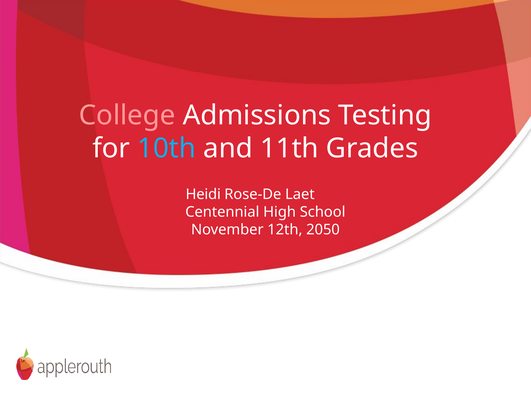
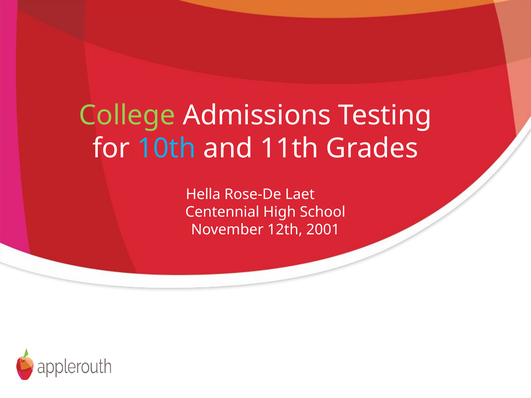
College colour: pink -> light green
Heidi: Heidi -> Hella
2050: 2050 -> 2001
